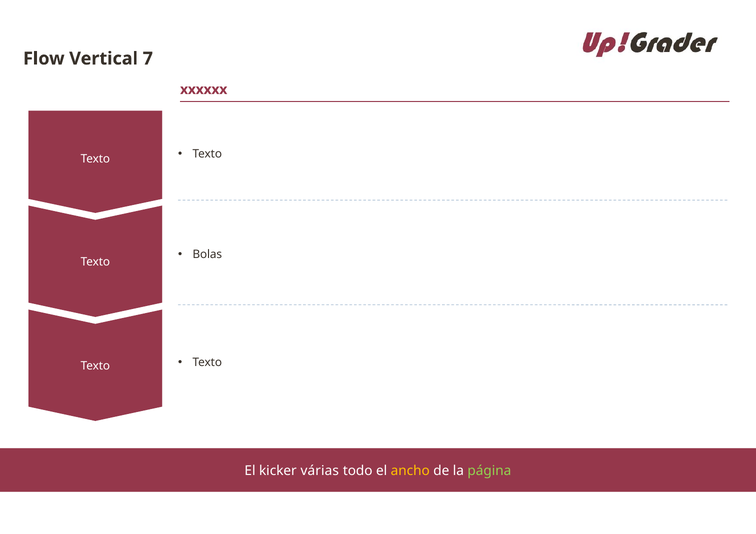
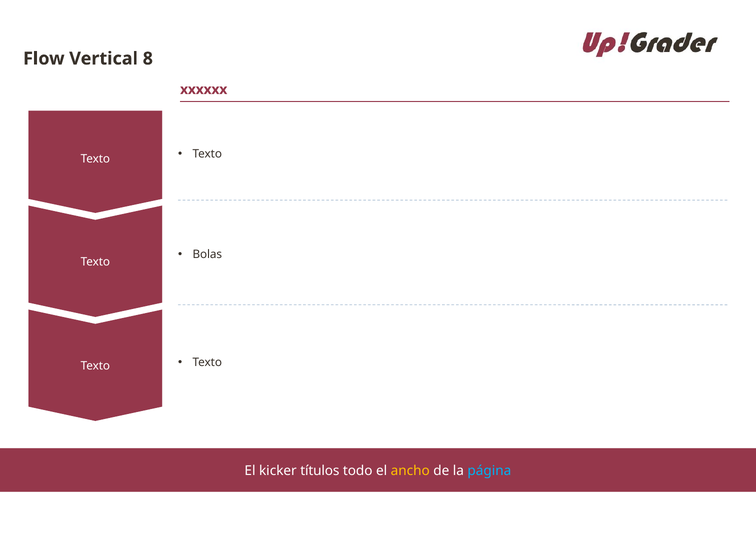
7: 7 -> 8
várias: várias -> títulos
página colour: light green -> light blue
